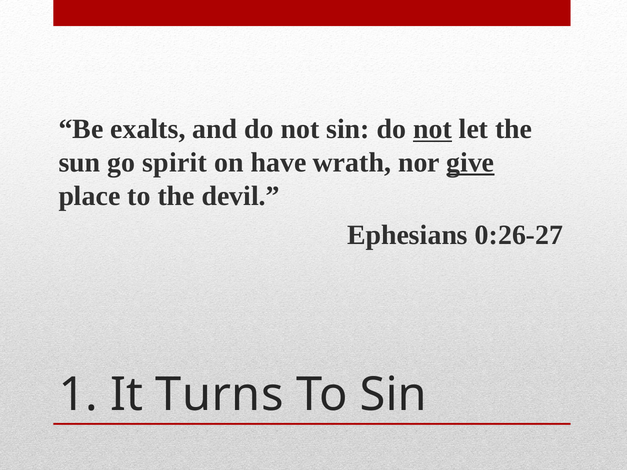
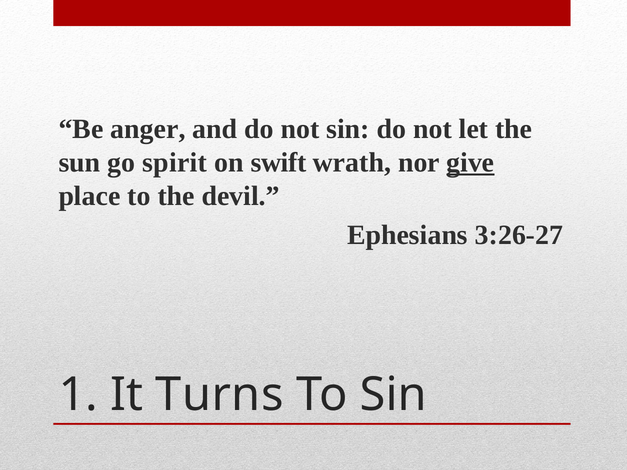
exalts: exalts -> anger
not at (432, 129) underline: present -> none
have: have -> swift
0:26-27: 0:26-27 -> 3:26-27
